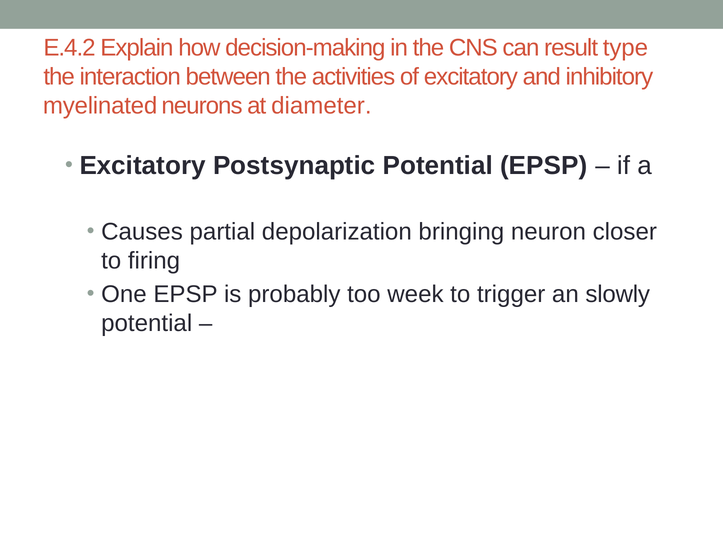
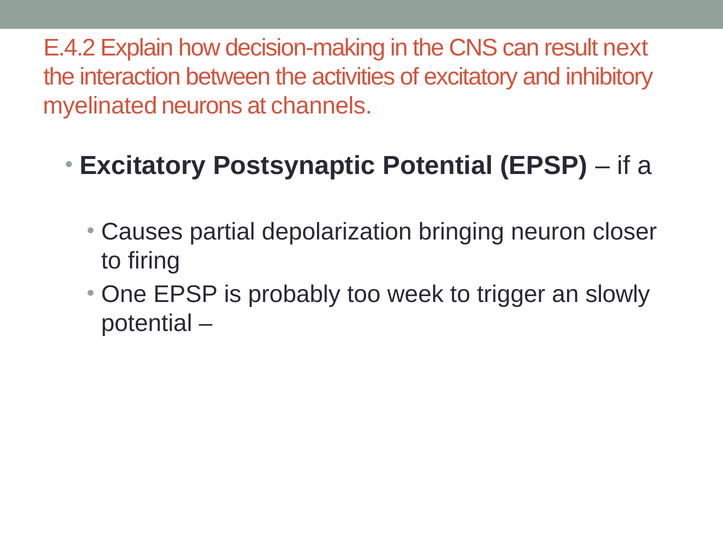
type: type -> next
diameter: diameter -> channels
